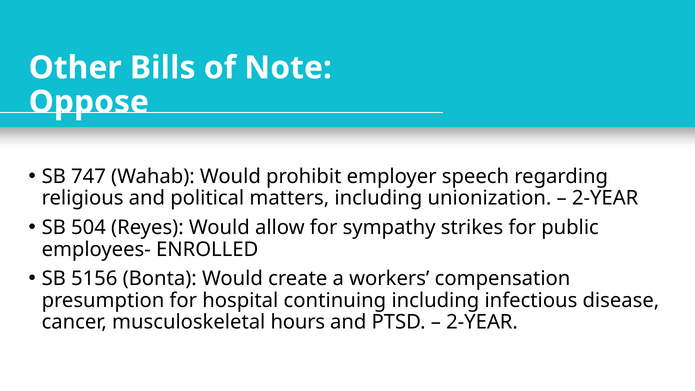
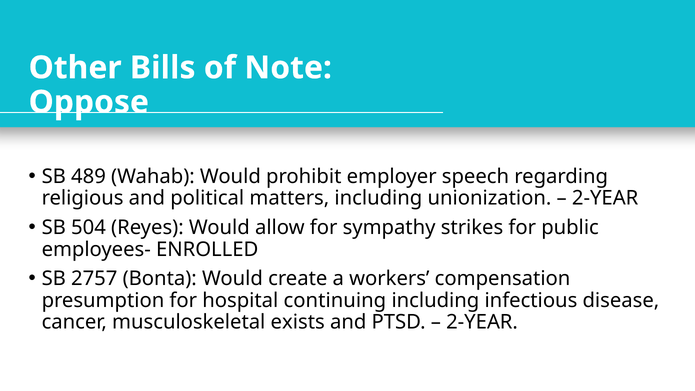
747: 747 -> 489
5156: 5156 -> 2757
hours: hours -> exists
